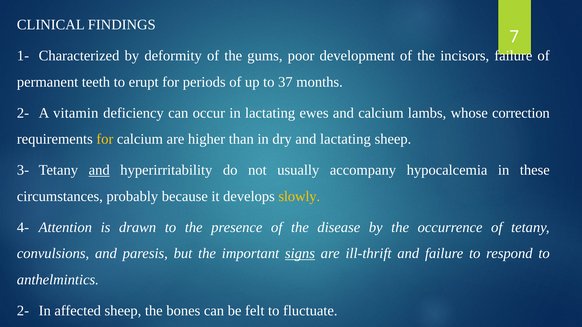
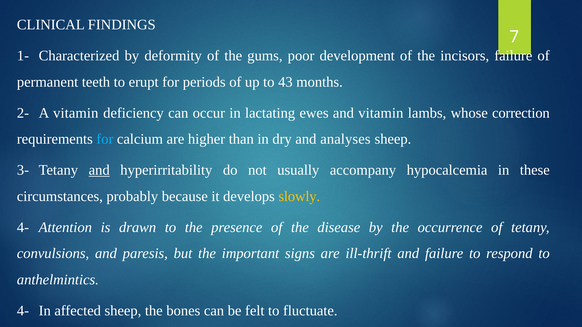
37: 37 -> 43
and calcium: calcium -> vitamin
for at (105, 139) colour: yellow -> light blue
and lactating: lactating -> analyses
signs underline: present -> none
2- at (23, 311): 2- -> 4-
